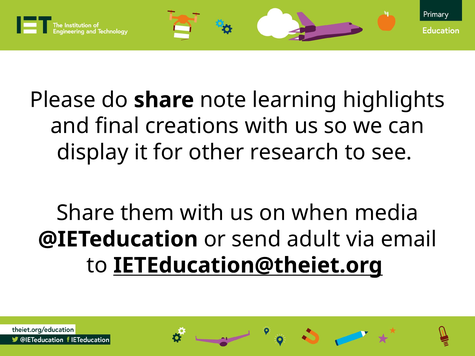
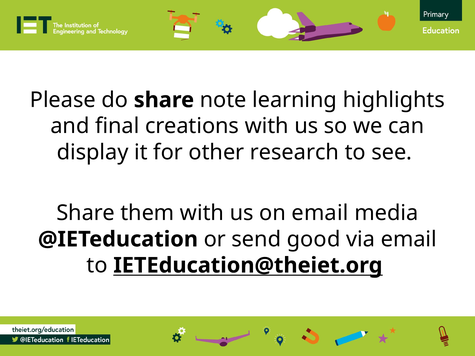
on when: when -> email
adult: adult -> good
